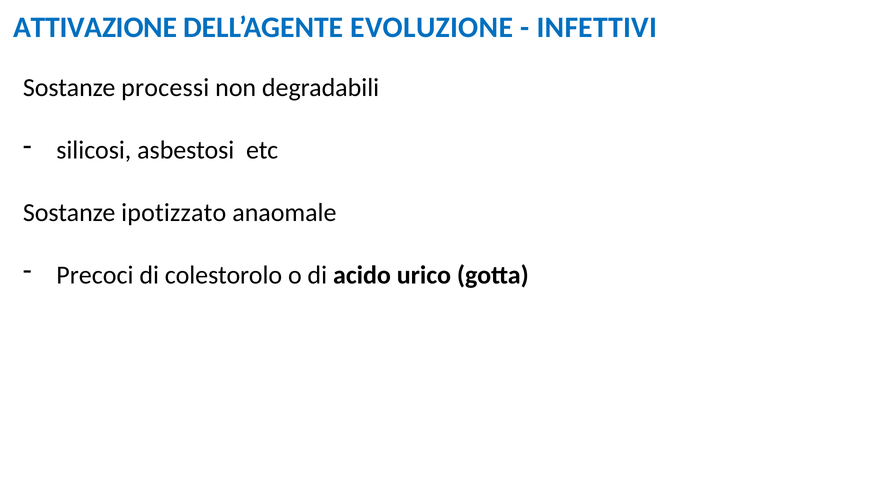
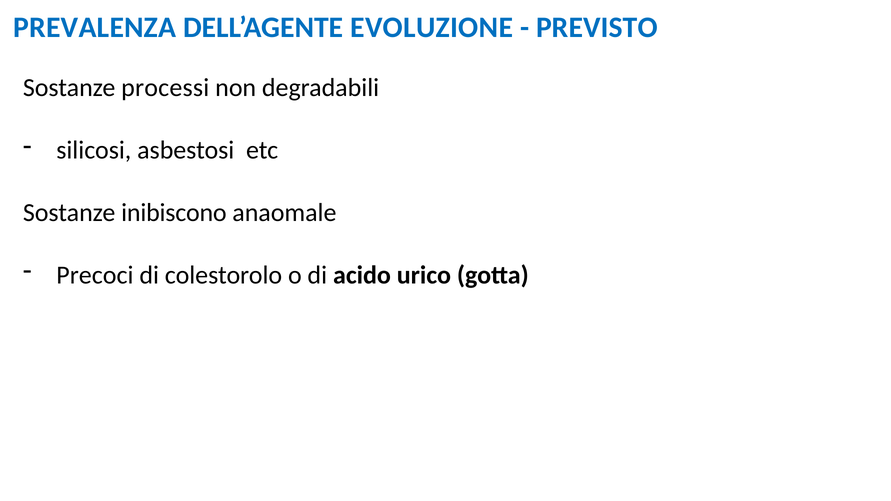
ATTIVAZIONE: ATTIVAZIONE -> PREVALENZA
INFETTIVI: INFETTIVI -> PREVISTO
ipotizzato: ipotizzato -> inibiscono
